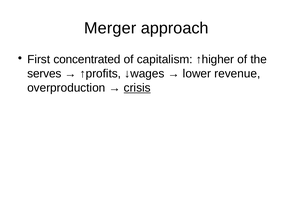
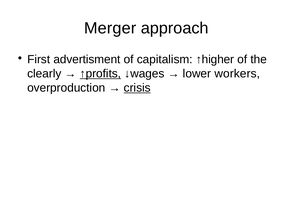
concentrated: concentrated -> advertisment
serves: serves -> clearly
↑profits underline: none -> present
revenue: revenue -> workers
